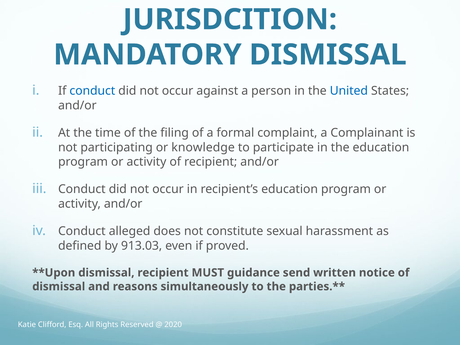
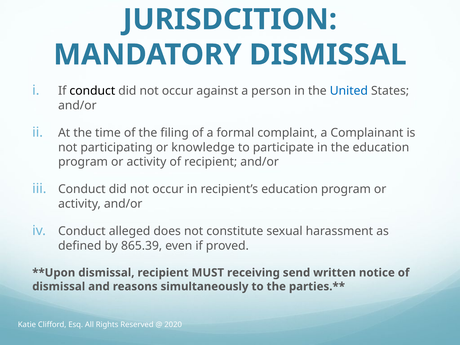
conduct at (92, 91) colour: blue -> black
913.03: 913.03 -> 865.39
guidance: guidance -> receiving
